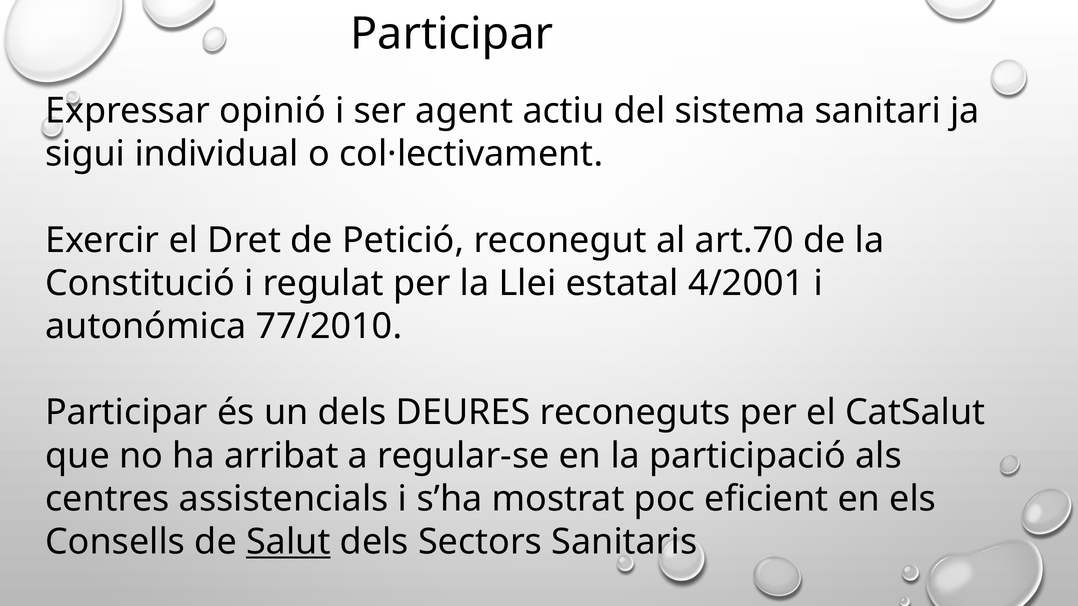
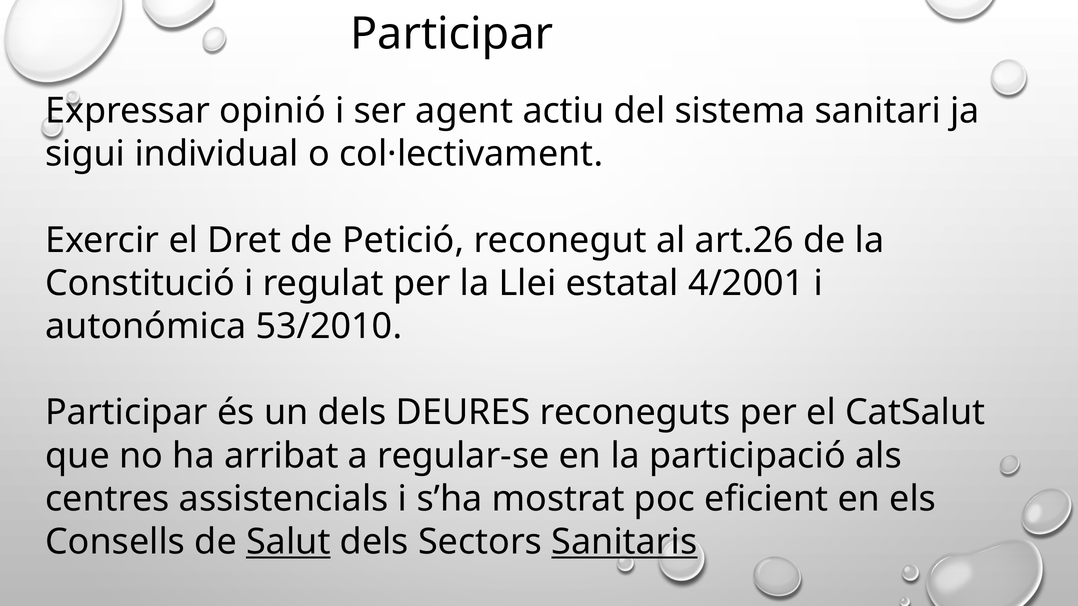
art.70: art.70 -> art.26
77/2010: 77/2010 -> 53/2010
Sanitaris underline: none -> present
